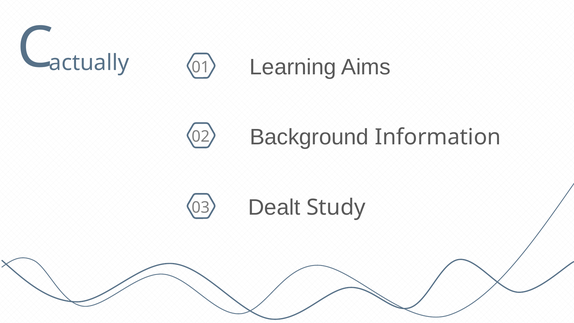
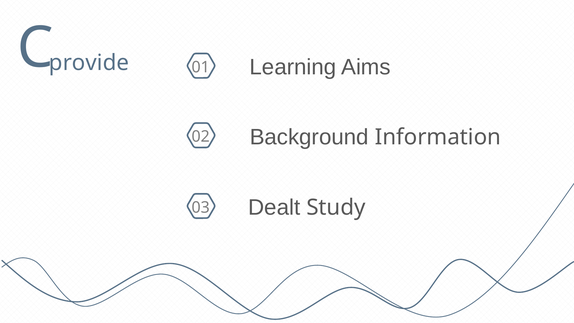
actually: actually -> provide
